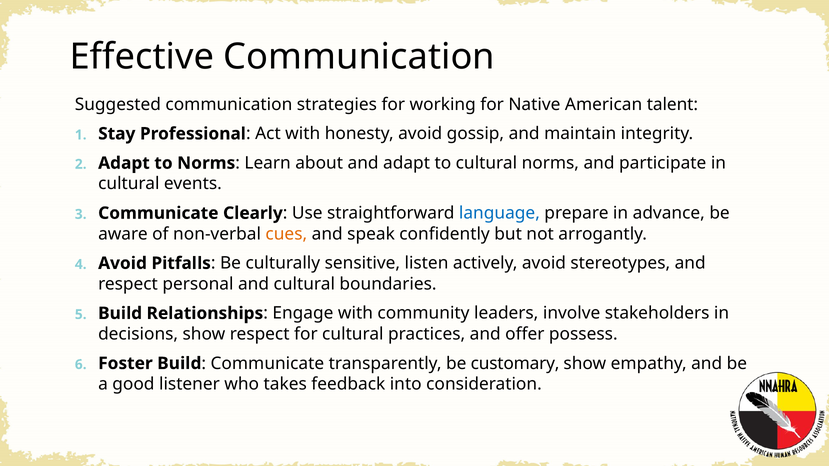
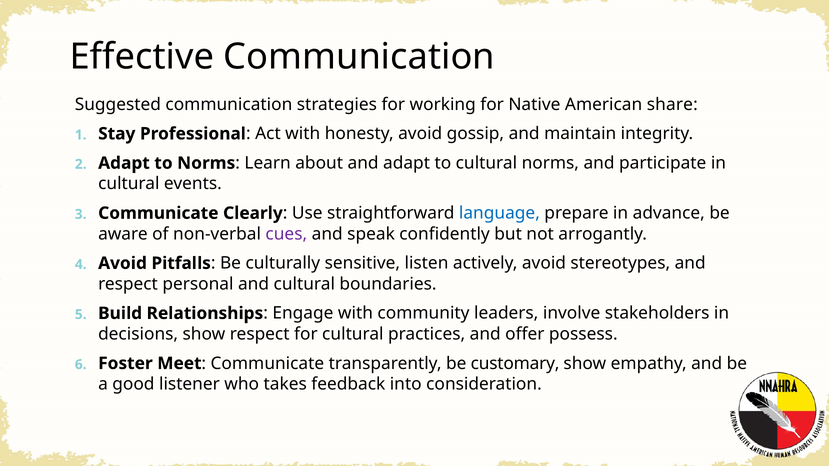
talent: talent -> share
cues colour: orange -> purple
Foster Build: Build -> Meet
